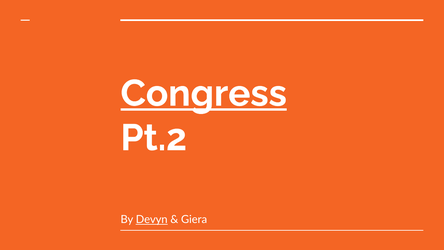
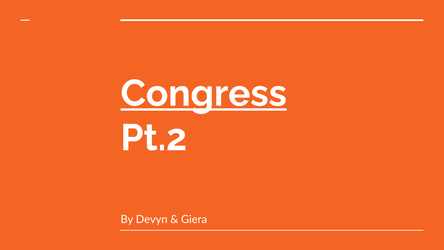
Devyn underline: present -> none
